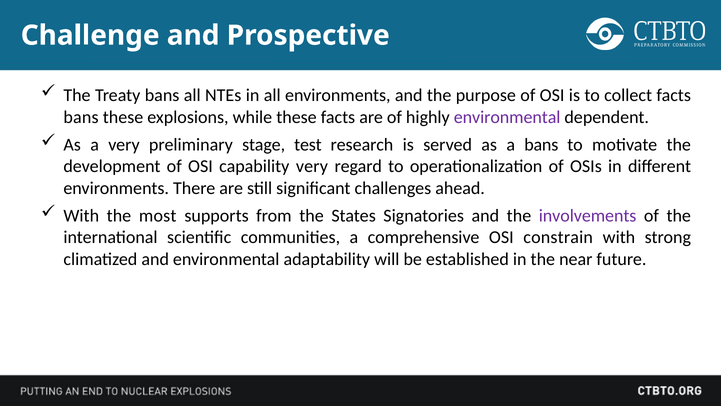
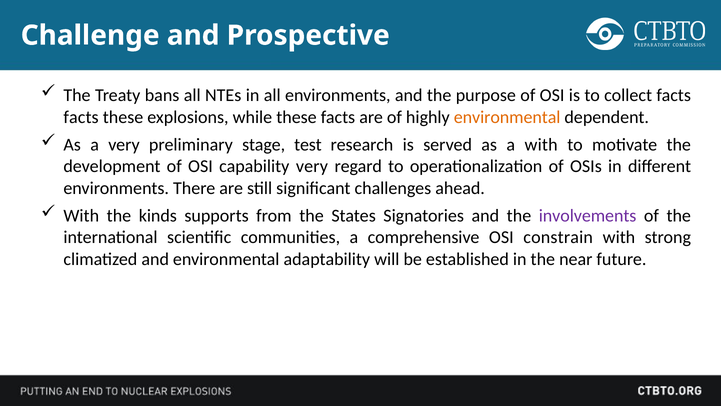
bans at (81, 117): bans -> facts
environmental at (507, 117) colour: purple -> orange
a bans: bans -> with
most: most -> kinds
